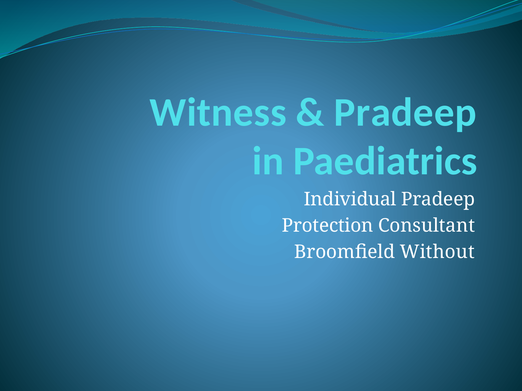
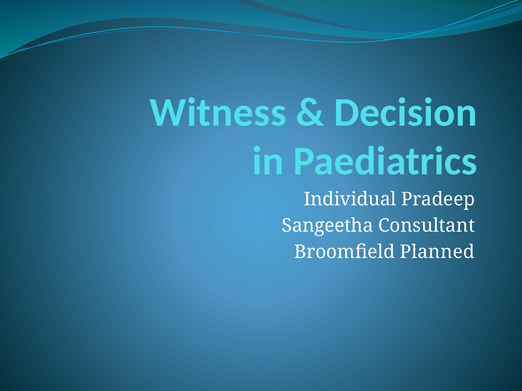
Pradeep at (405, 112): Pradeep -> Decision
Protection: Protection -> Sangeetha
Without: Without -> Planned
